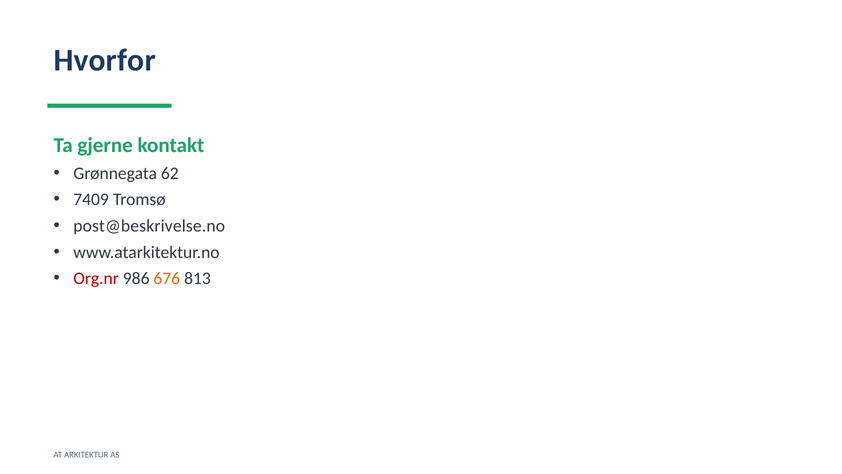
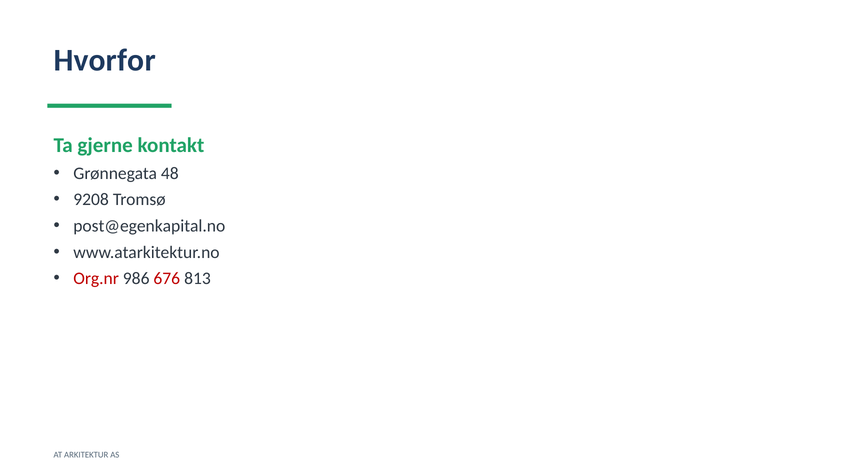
62: 62 -> 48
7409: 7409 -> 9208
post@beskrivelse.no: post@beskrivelse.no -> post@egenkapital.no
676 colour: orange -> red
